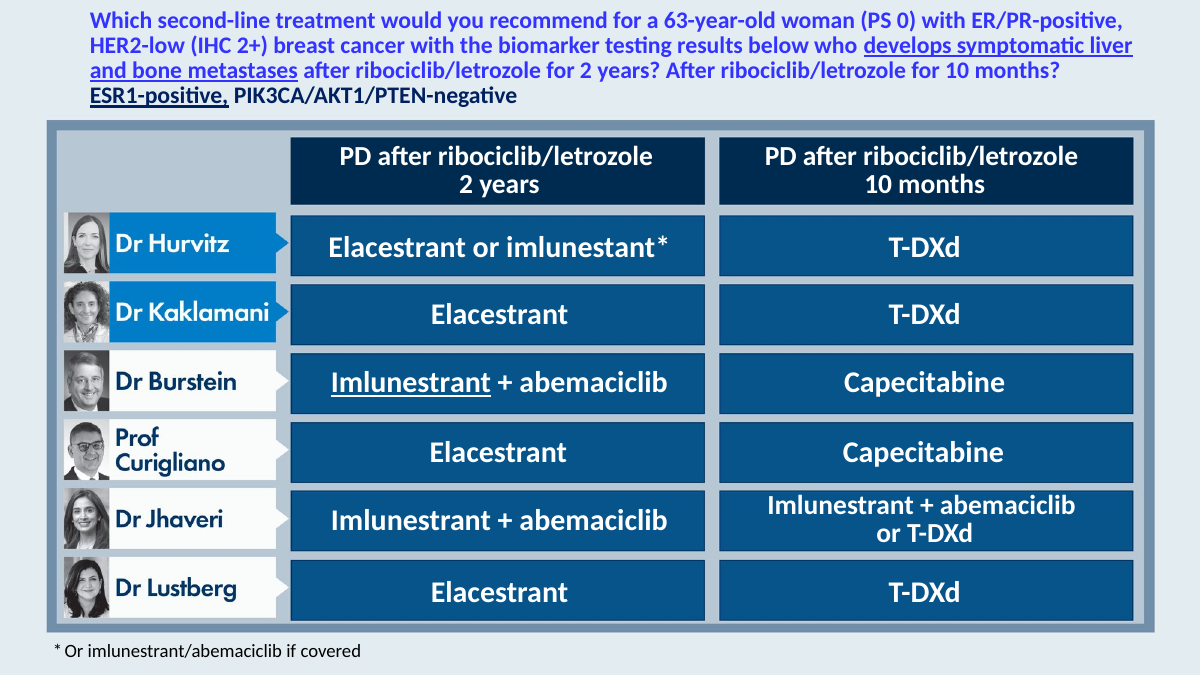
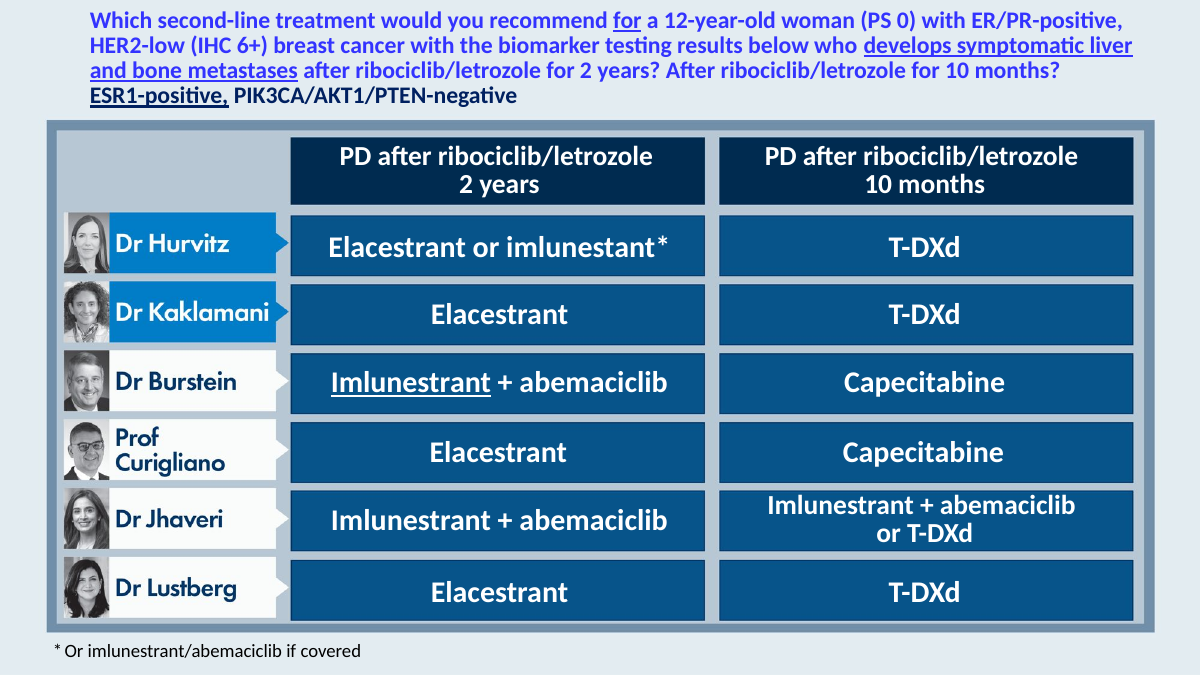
for at (627, 21) underline: none -> present
63-year-old: 63-year-old -> 12-year-old
2+: 2+ -> 6+
